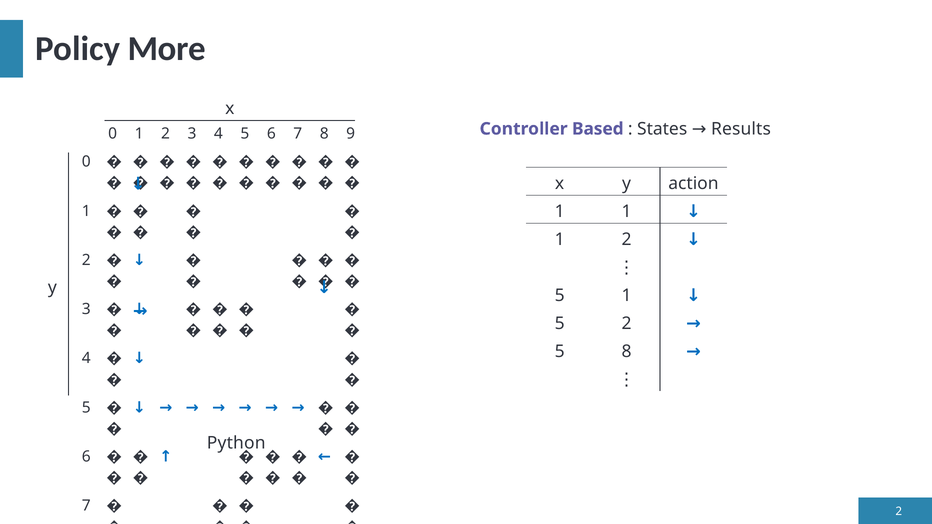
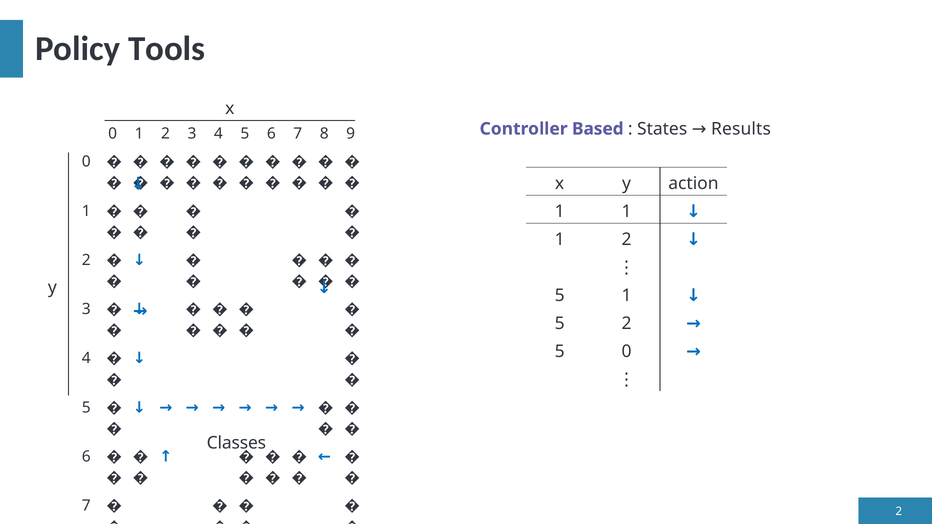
More: More -> Tools
5 8: 8 -> 0
Python: Python -> Classes
